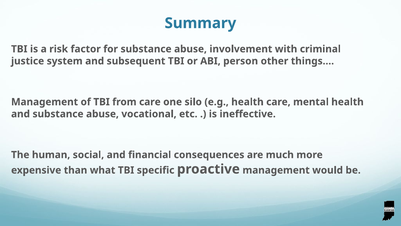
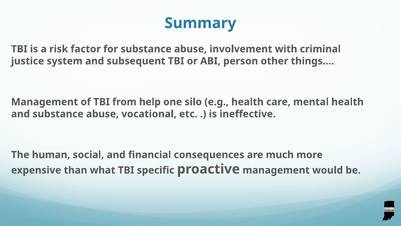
from care: care -> help
